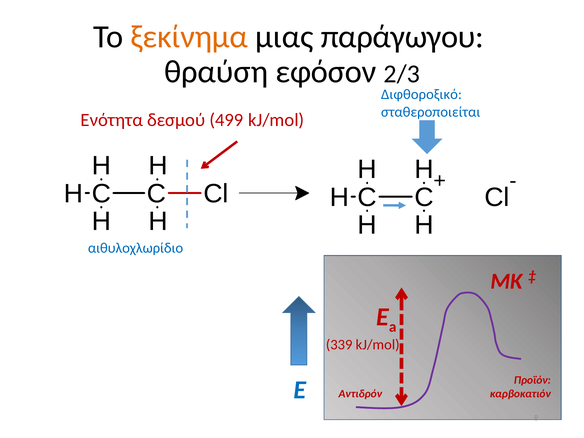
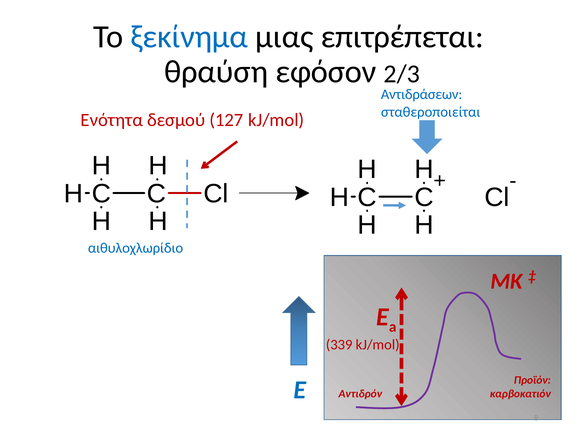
ξεκίνημα colour: orange -> blue
παράγωγου: παράγωγου -> επιτρέπεται
Διφθοροξικό: Διφθοροξικό -> Αντιδράσεων
499: 499 -> 127
